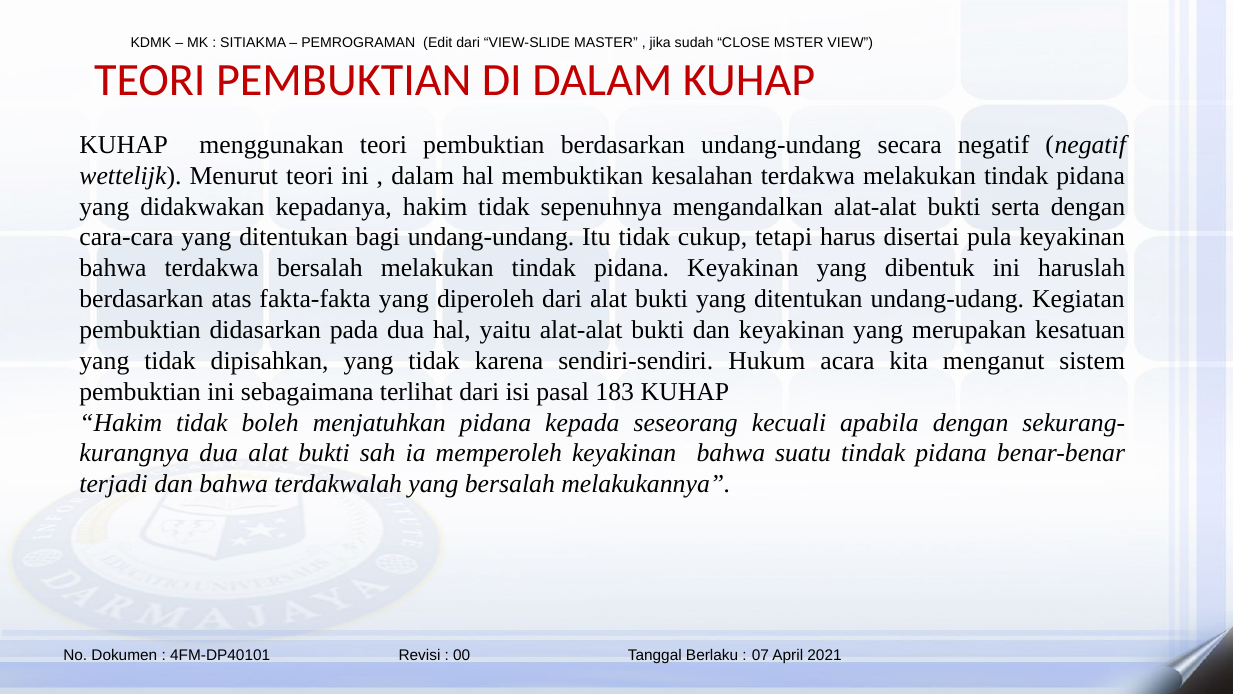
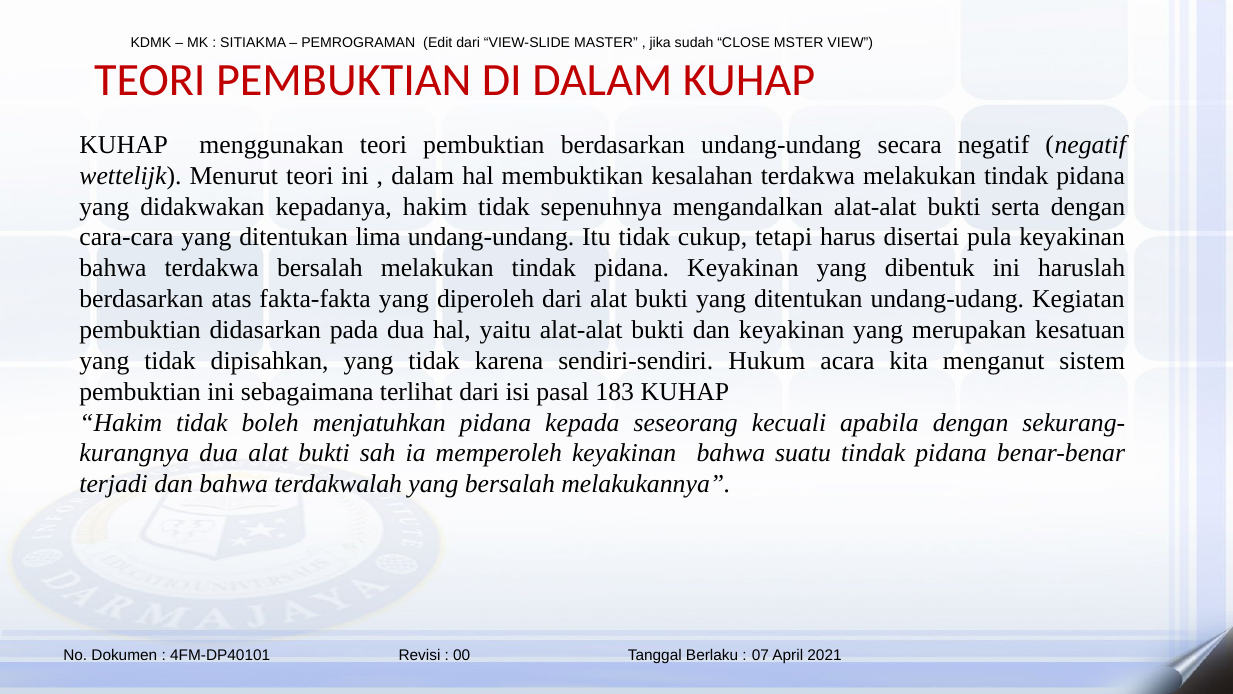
bagi: bagi -> lima
